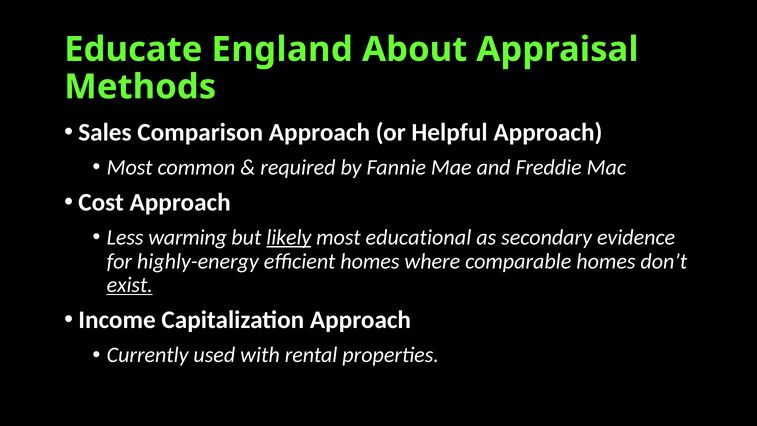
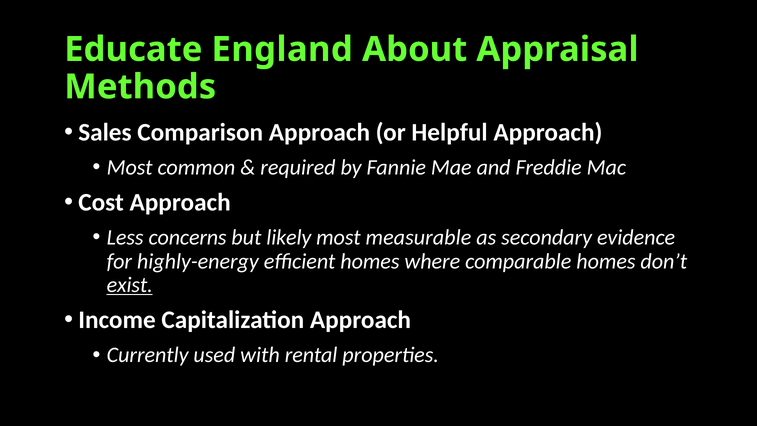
warming: warming -> concerns
likely underline: present -> none
educational: educational -> measurable
